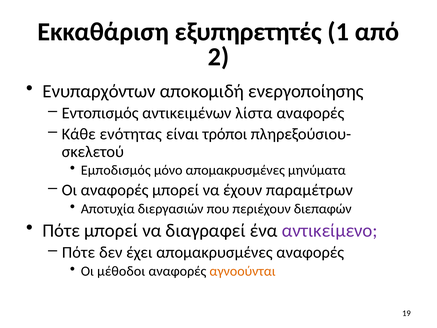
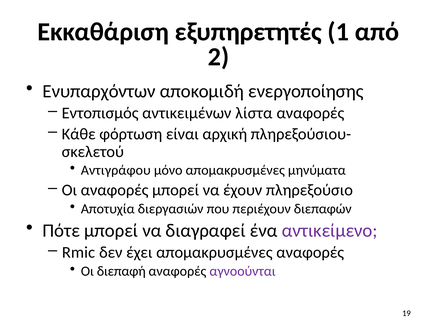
ενότητας: ενότητας -> φόρτωση
τρόποι: τρόποι -> αρχική
Εμποδισμός: Εμποδισμός -> Αντιγράφου
παραμέτρων: παραμέτρων -> πληρεξούσιο
Πότε at (78, 252): Πότε -> Rmic
μέθοδοι: μέθοδοι -> διεπαφή
αγνοούνται colour: orange -> purple
